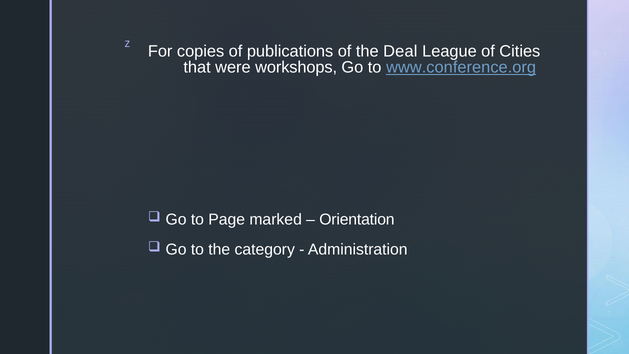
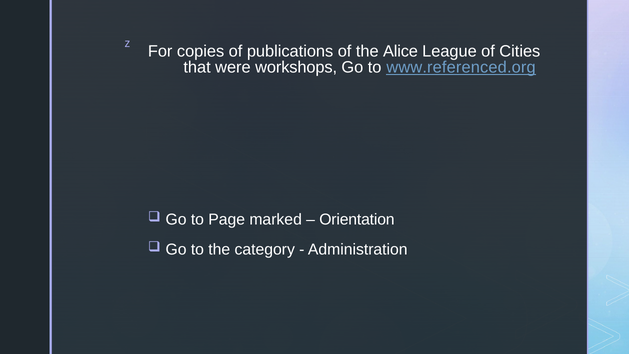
Deal: Deal -> Alice
www.conference.org: www.conference.org -> www.referenced.org
